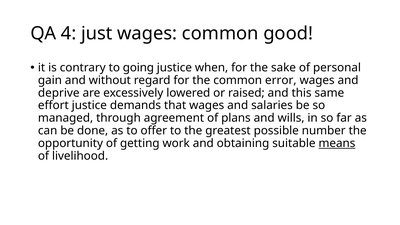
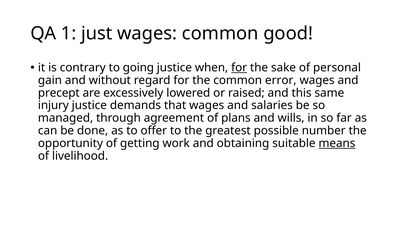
4: 4 -> 1
for at (239, 68) underline: none -> present
deprive: deprive -> precept
effort: effort -> injury
